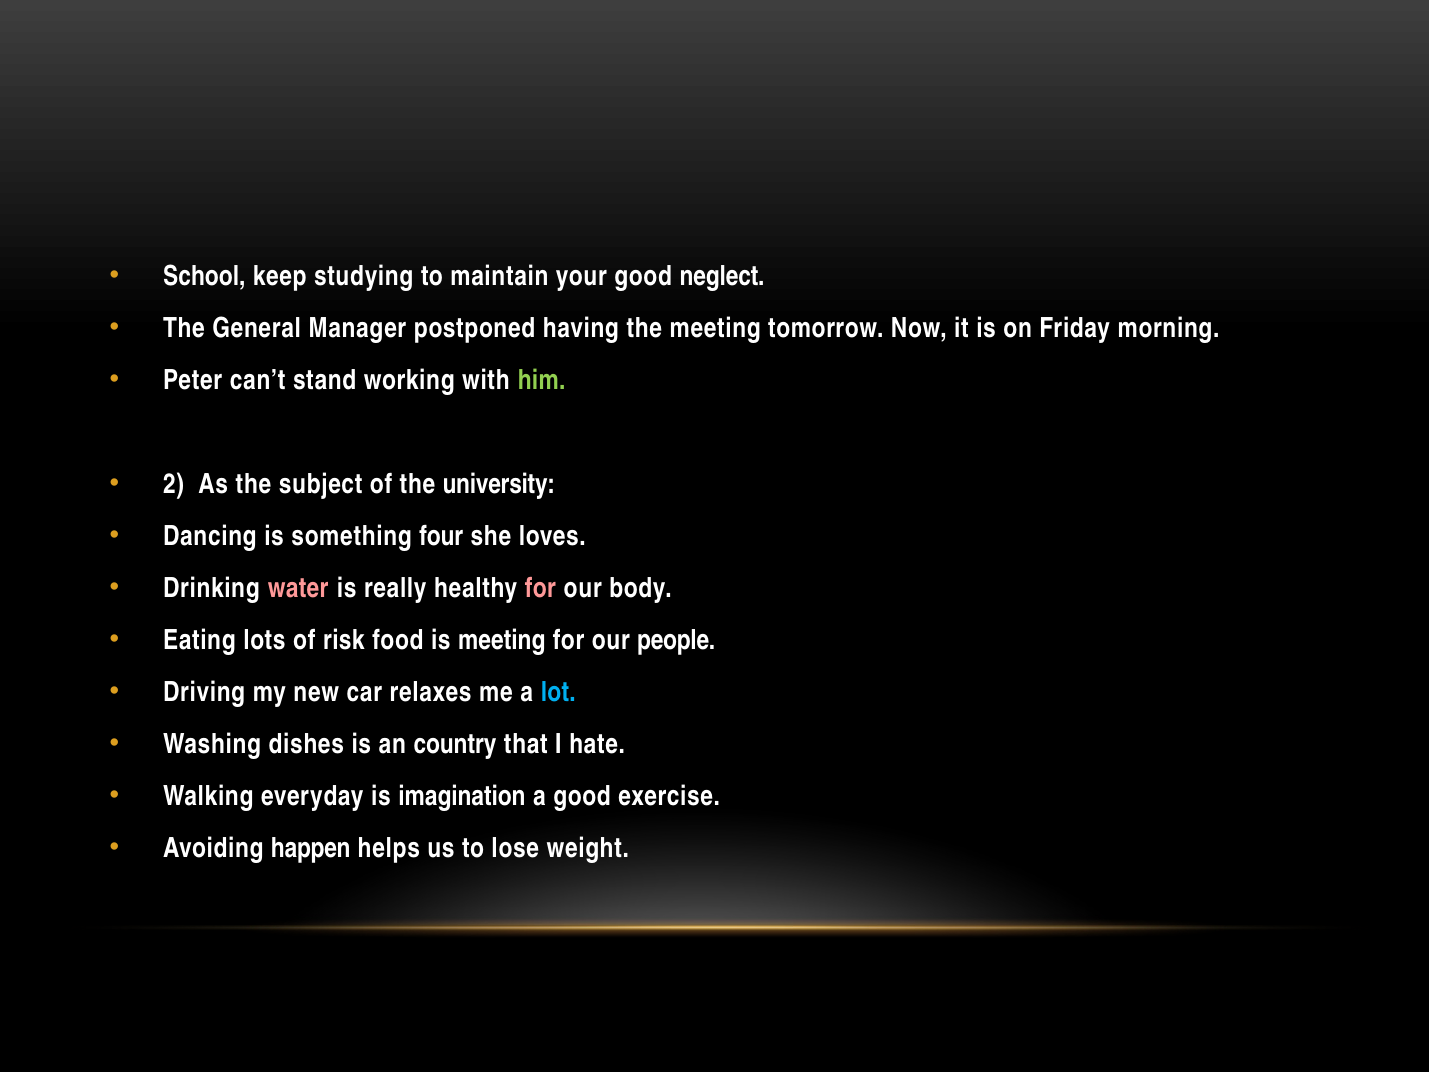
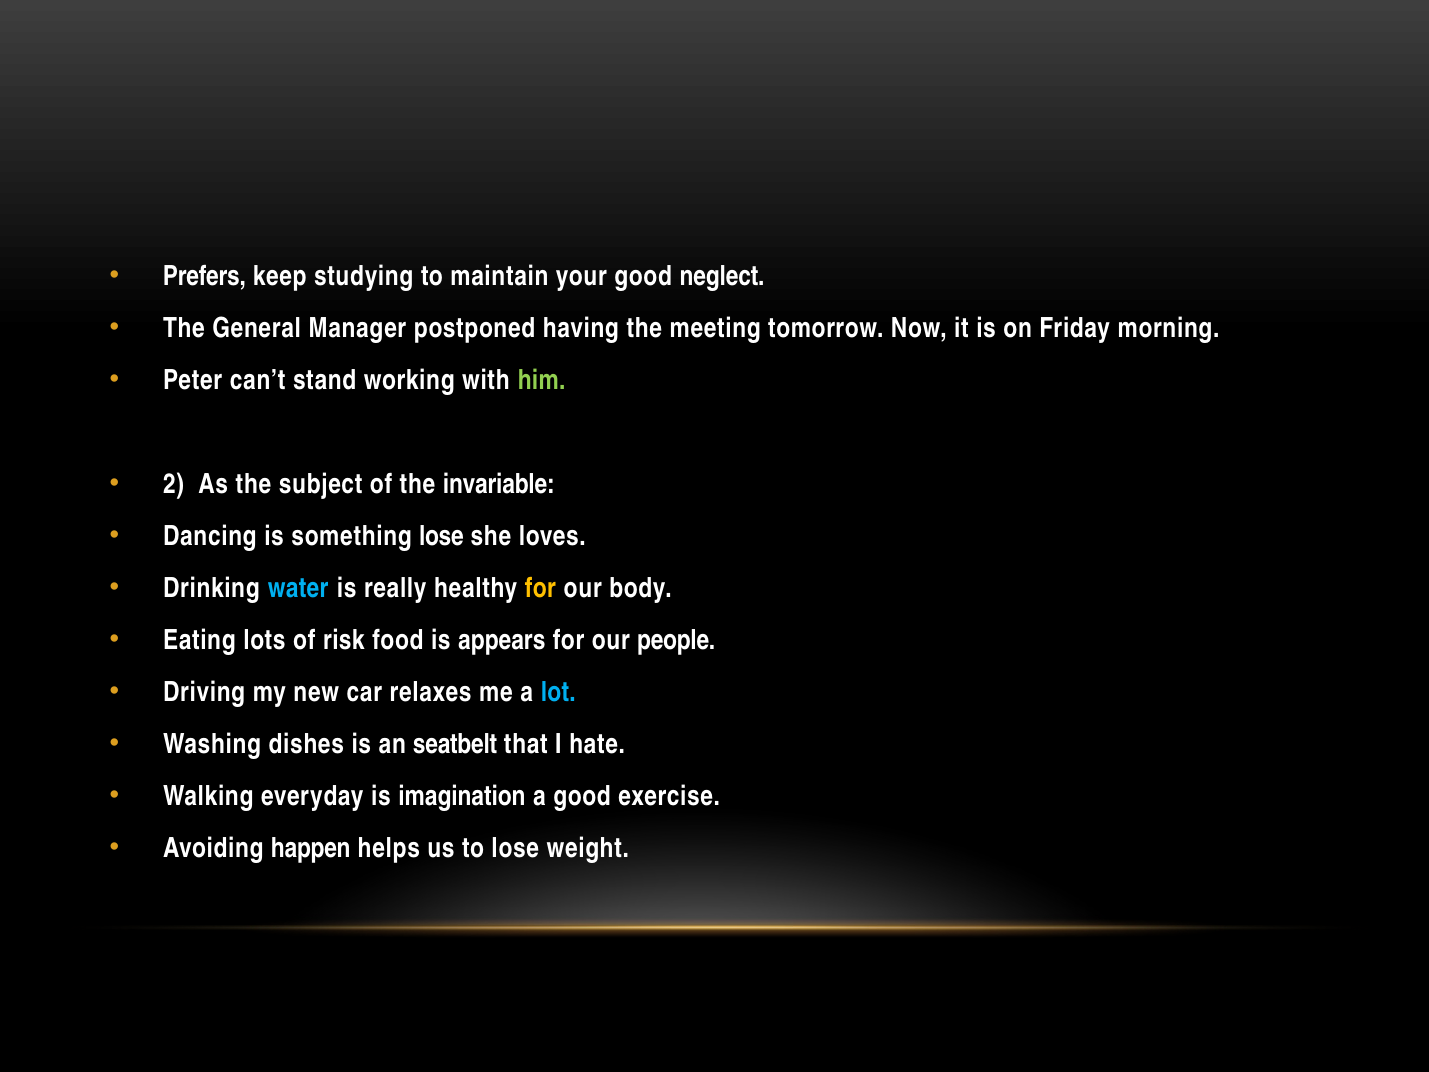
School: School -> Prefers
university: university -> invariable
something four: four -> lose
water colour: pink -> light blue
for at (540, 588) colour: pink -> yellow
is meeting: meeting -> appears
country: country -> seatbelt
